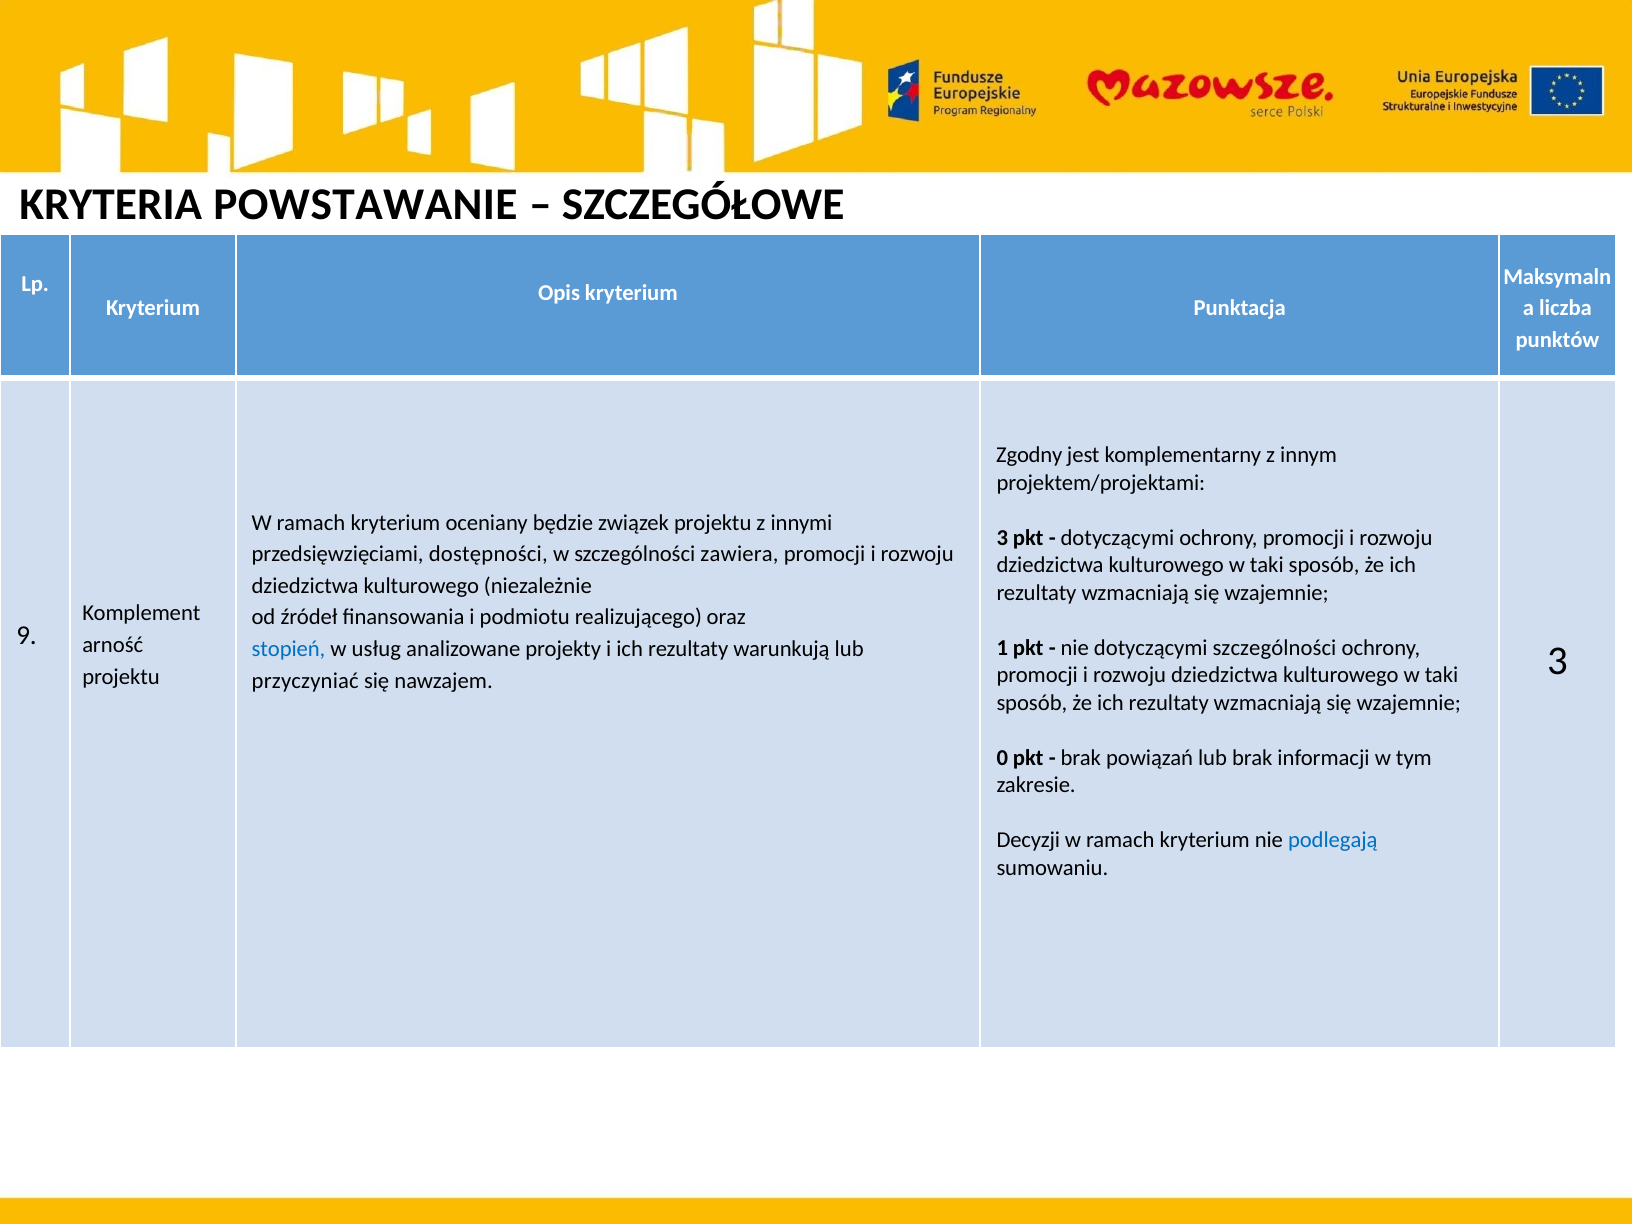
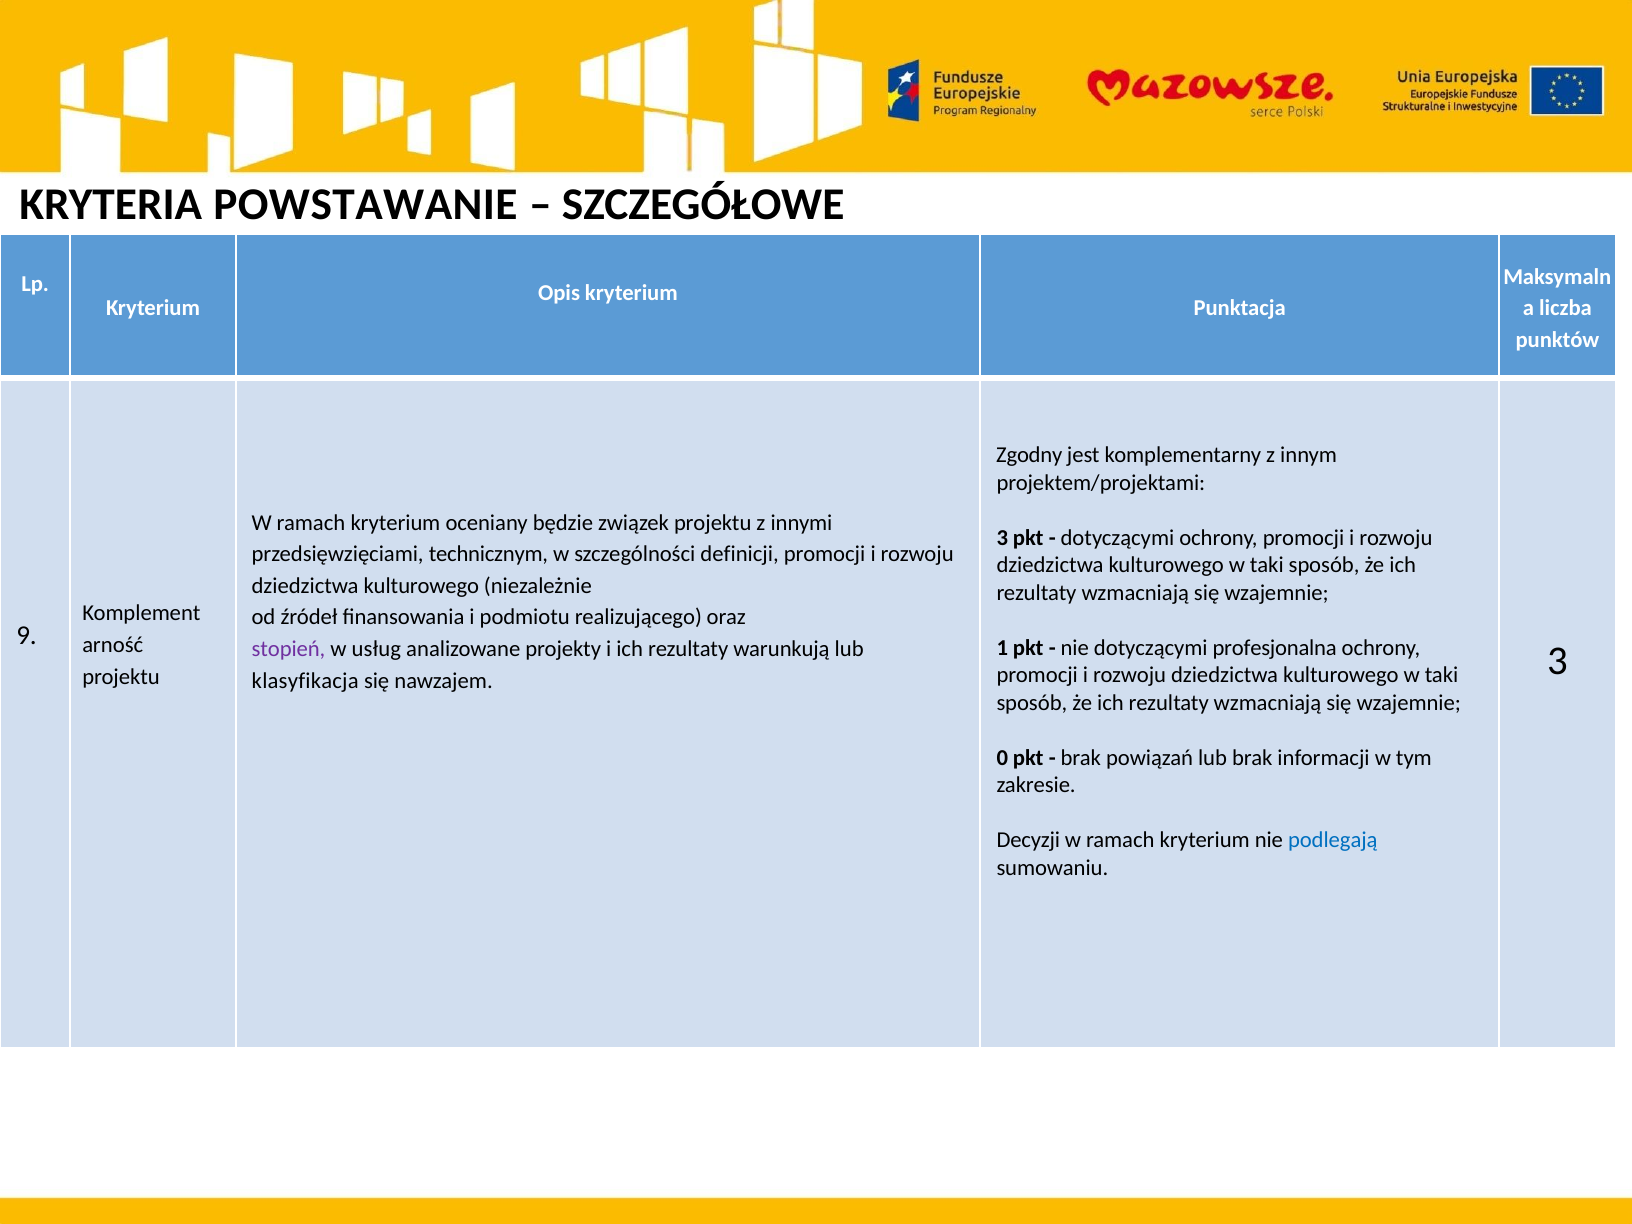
dostępności: dostępności -> technicznym
zawiera: zawiera -> definicji
dotyczącymi szczególności: szczególności -> profesjonalna
stopień colour: blue -> purple
przyczyniać: przyczyniać -> klasyfikacja
